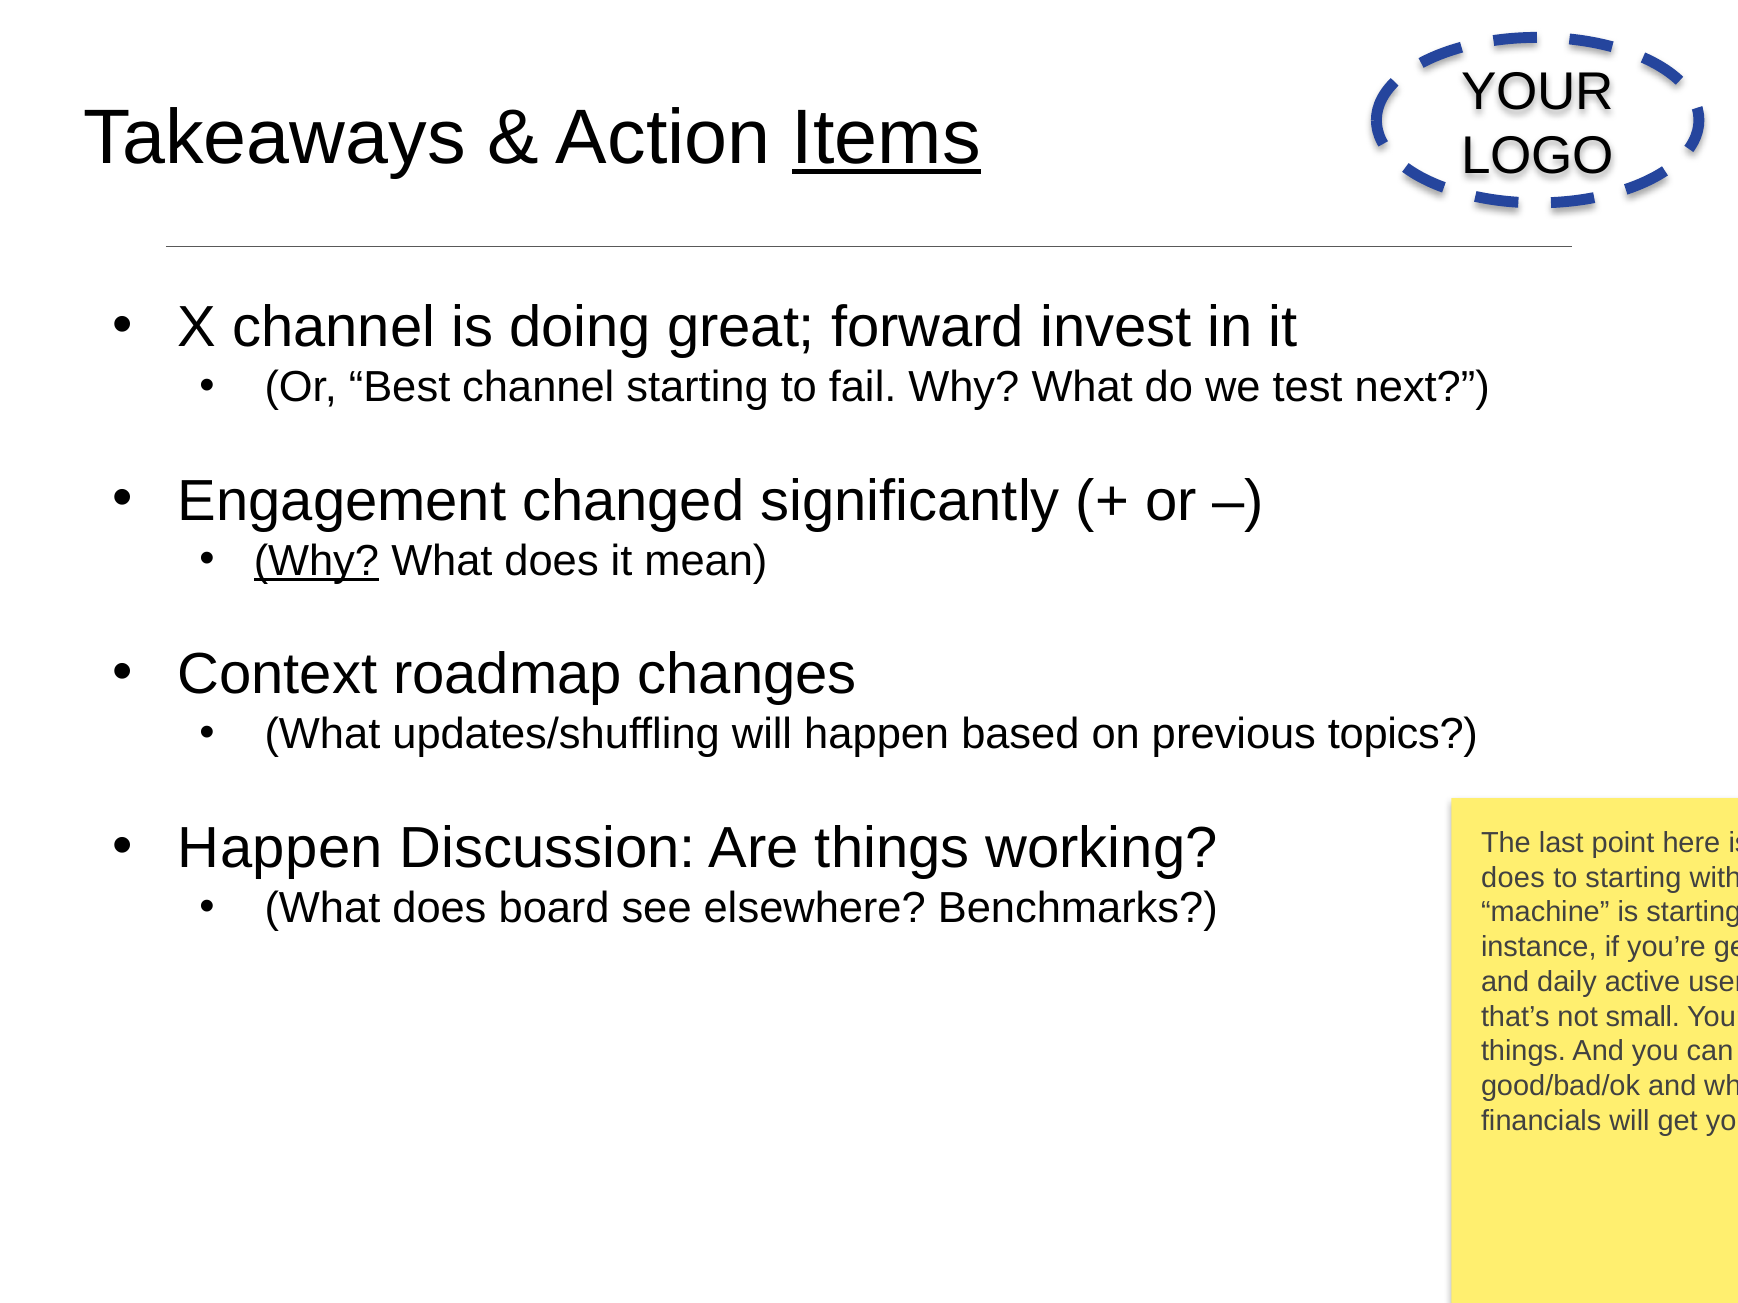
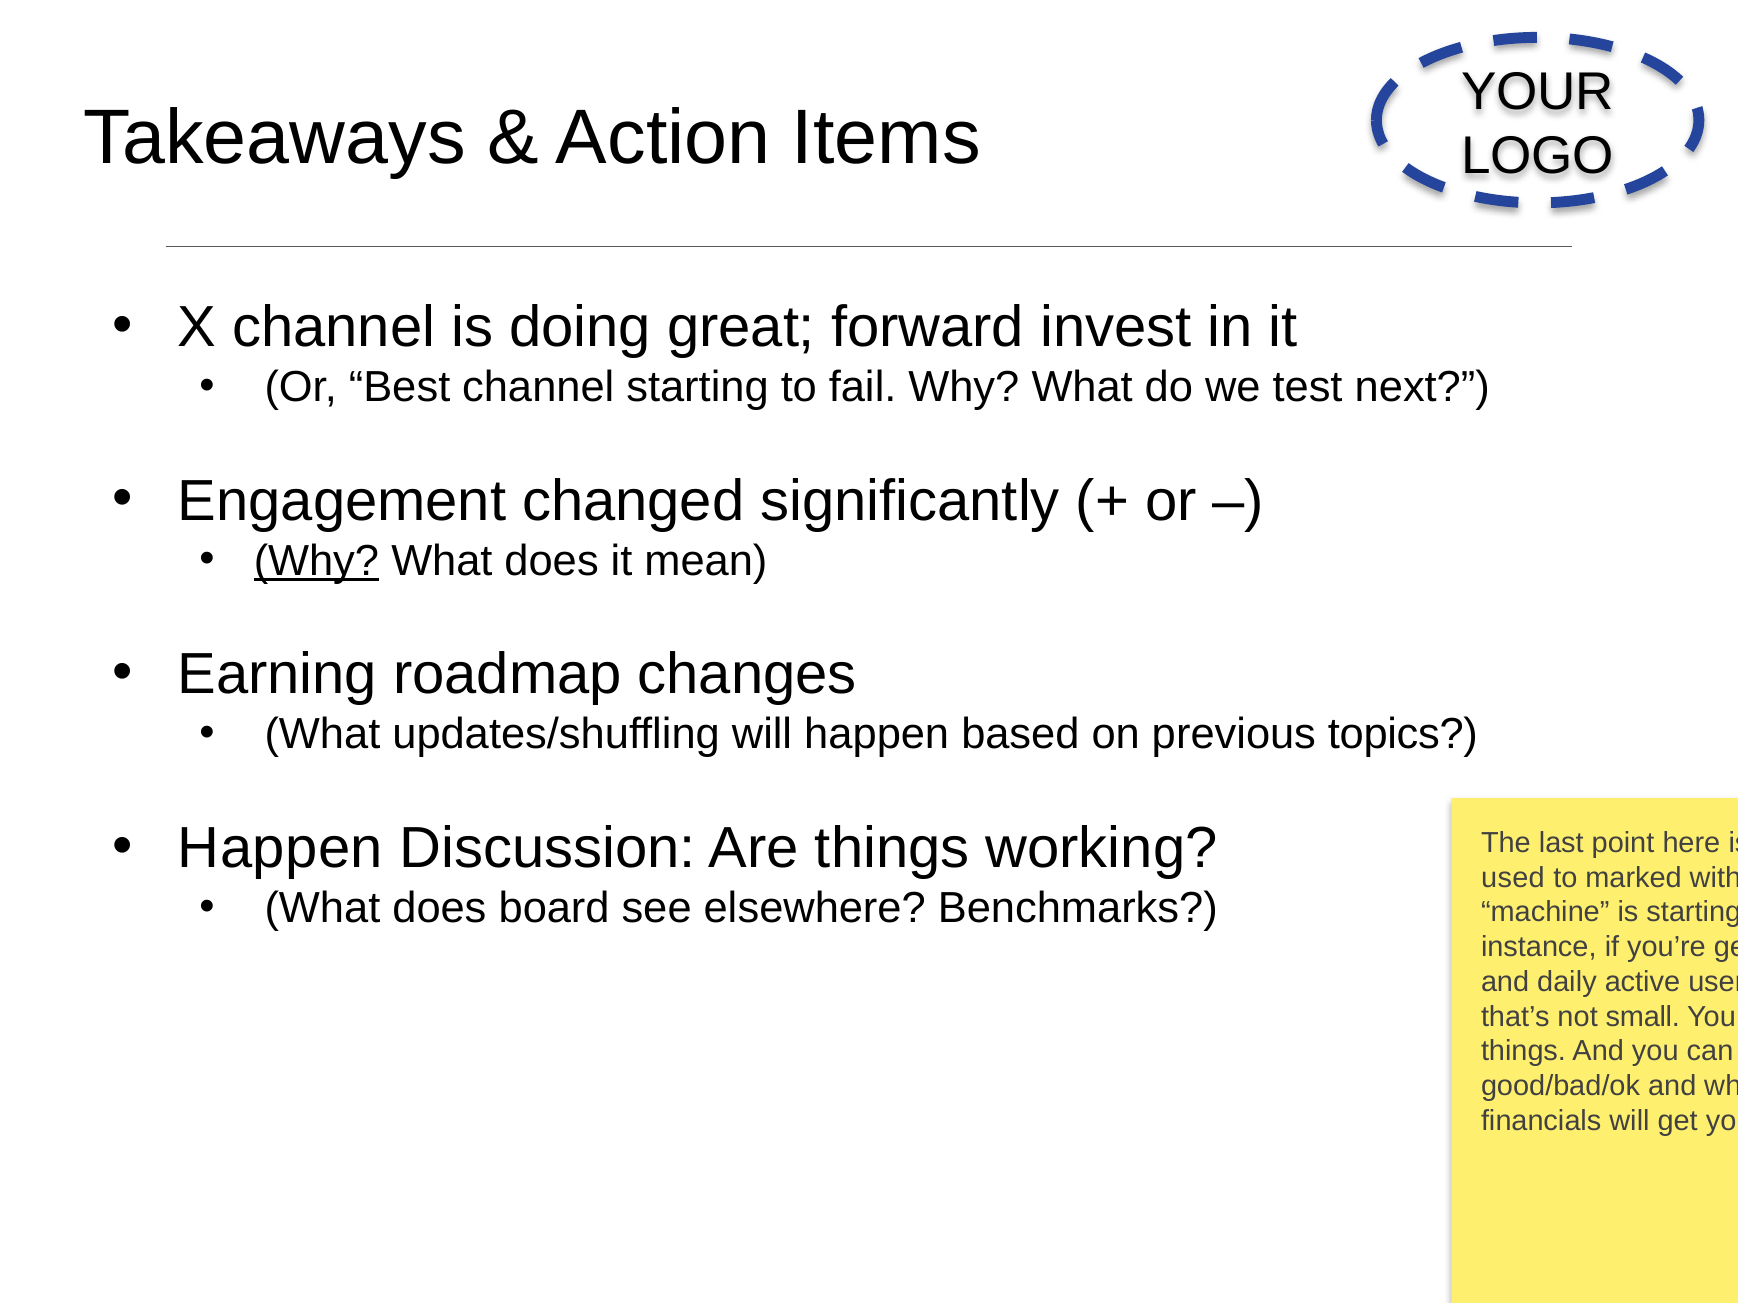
Items underline: present -> none
Context at (277, 675): Context -> Earning
does at (1513, 878): does -> used
to starting: starting -> marked
